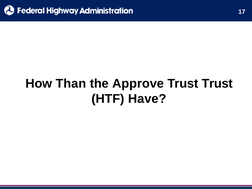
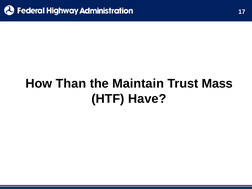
Approve: Approve -> Maintain
Trust Trust: Trust -> Mass
